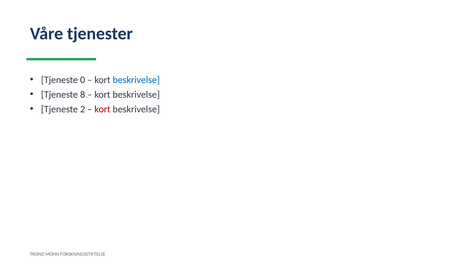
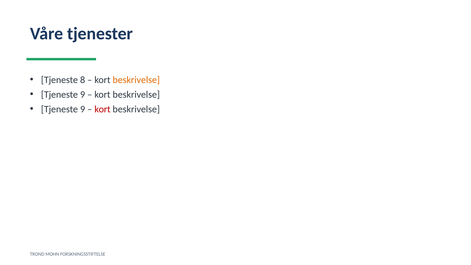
0: 0 -> 8
beskrivelse at (136, 80) colour: blue -> orange
8 at (83, 95): 8 -> 9
2 at (83, 109): 2 -> 9
